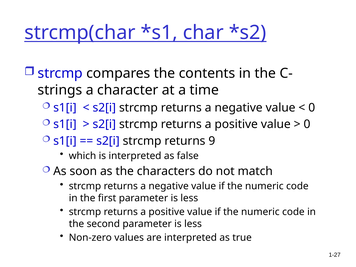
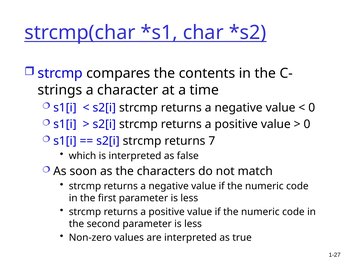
9: 9 -> 7
